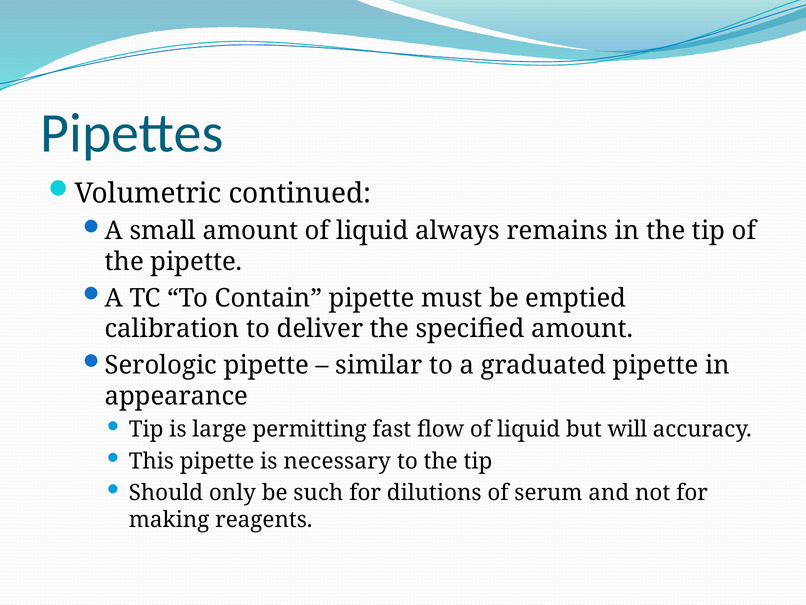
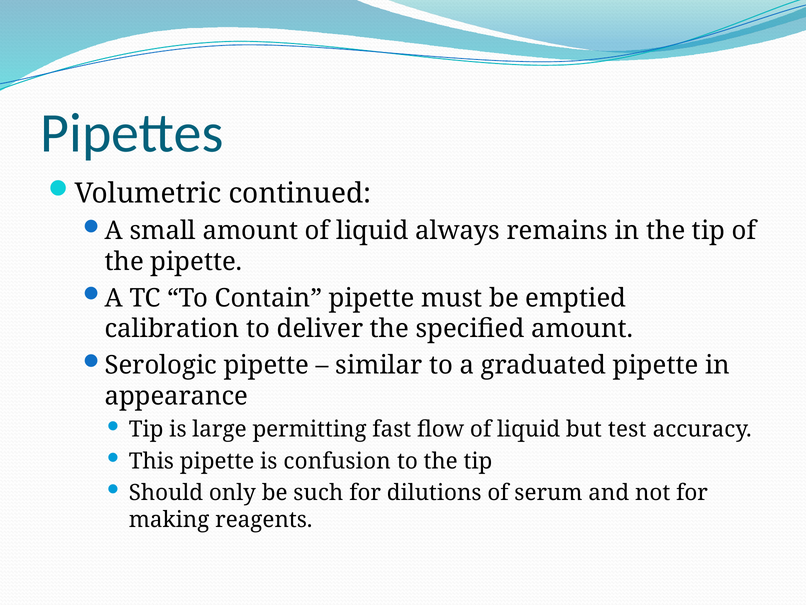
will: will -> test
necessary: necessary -> confusion
